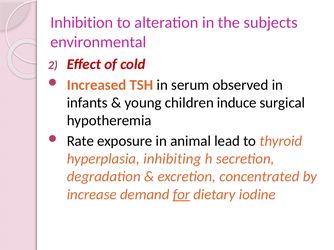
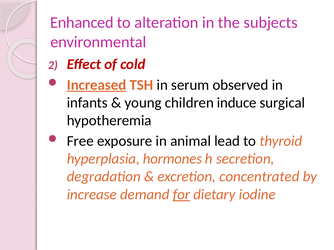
Inhibition: Inhibition -> Enhanced
Increased underline: none -> present
Rate: Rate -> Free
inhibiting: inhibiting -> hormones
